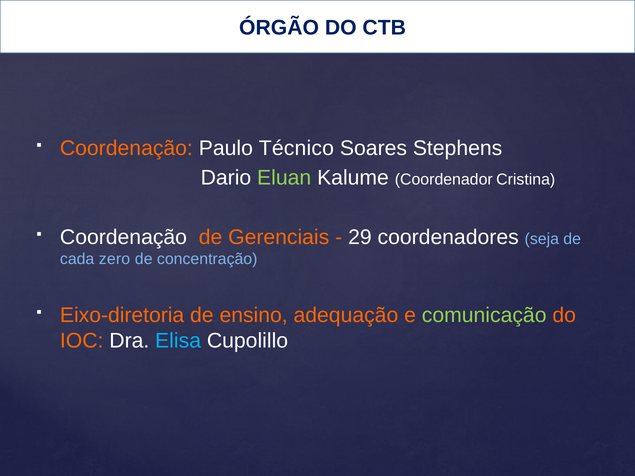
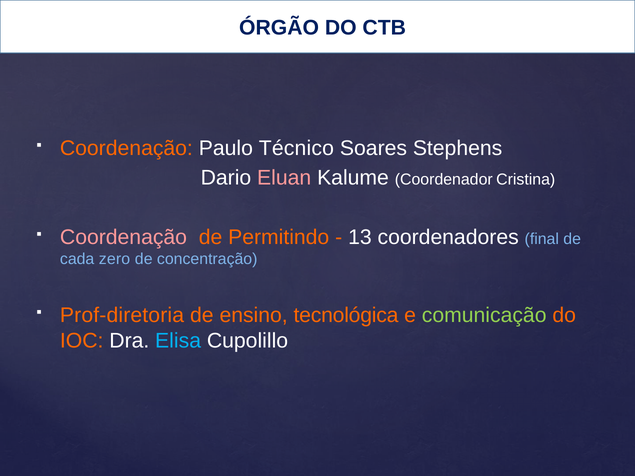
Eluan colour: light green -> pink
Coordenação at (124, 237) colour: white -> pink
Gerenciais: Gerenciais -> Permitindo
29: 29 -> 13
seja: seja -> final
Eixo-diretoria: Eixo-diretoria -> Prof-diretoria
adequação: adequação -> tecnológica
